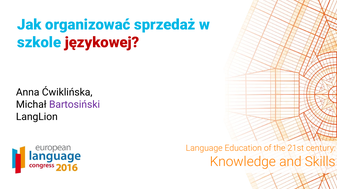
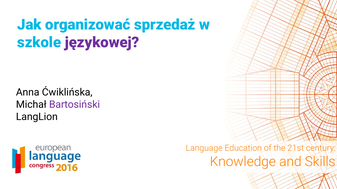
językowej colour: red -> purple
